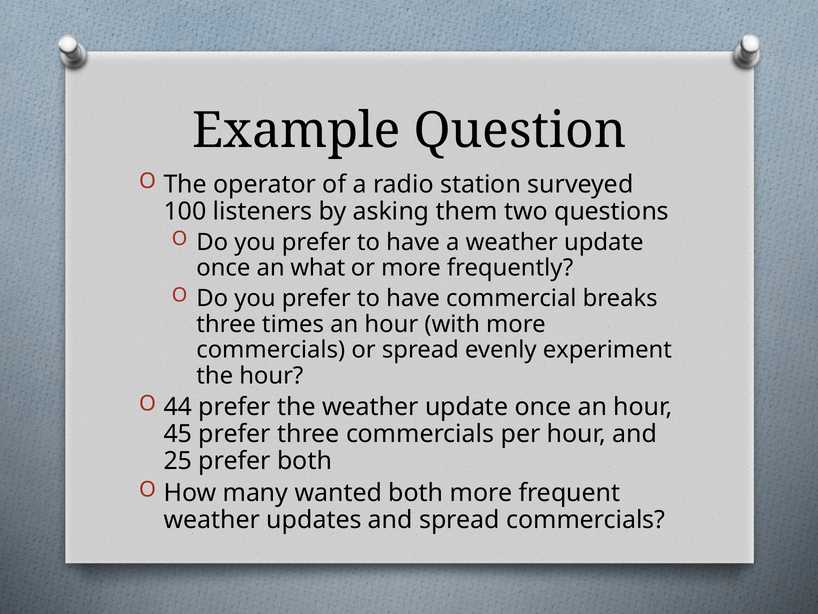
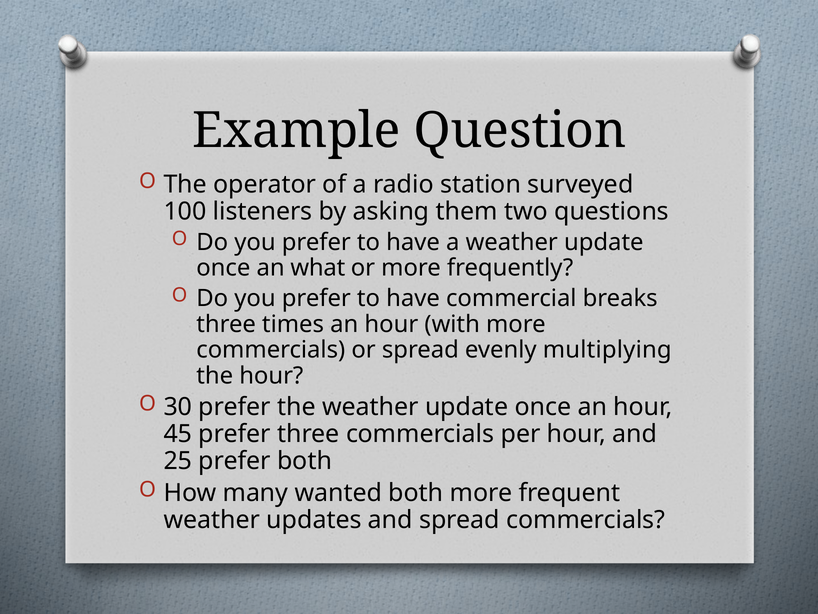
experiment: experiment -> multiplying
44: 44 -> 30
